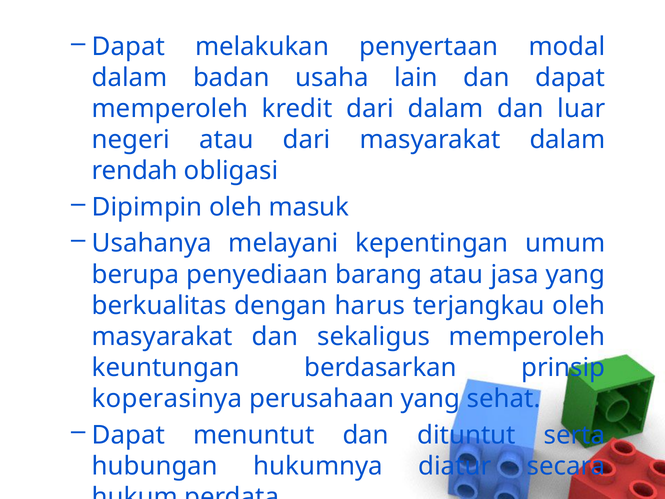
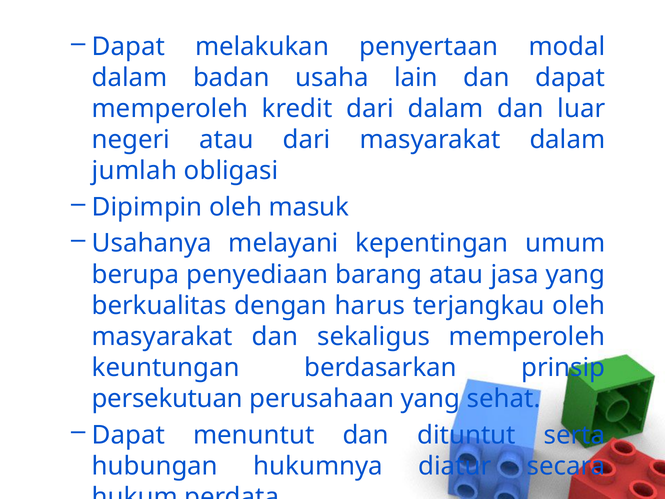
rendah: rendah -> jumlah
koperasinya: koperasinya -> persekutuan
